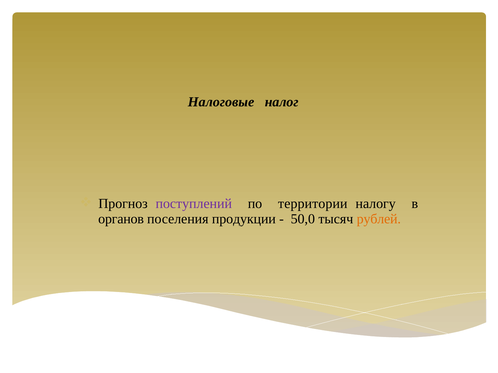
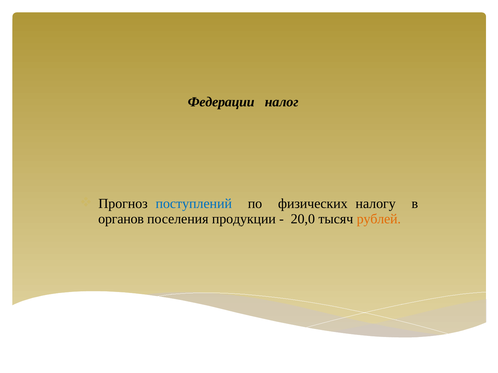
Налоговые: Налоговые -> Федерации
поступлений colour: purple -> blue
территории: территории -> физических
50,0: 50,0 -> 20,0
